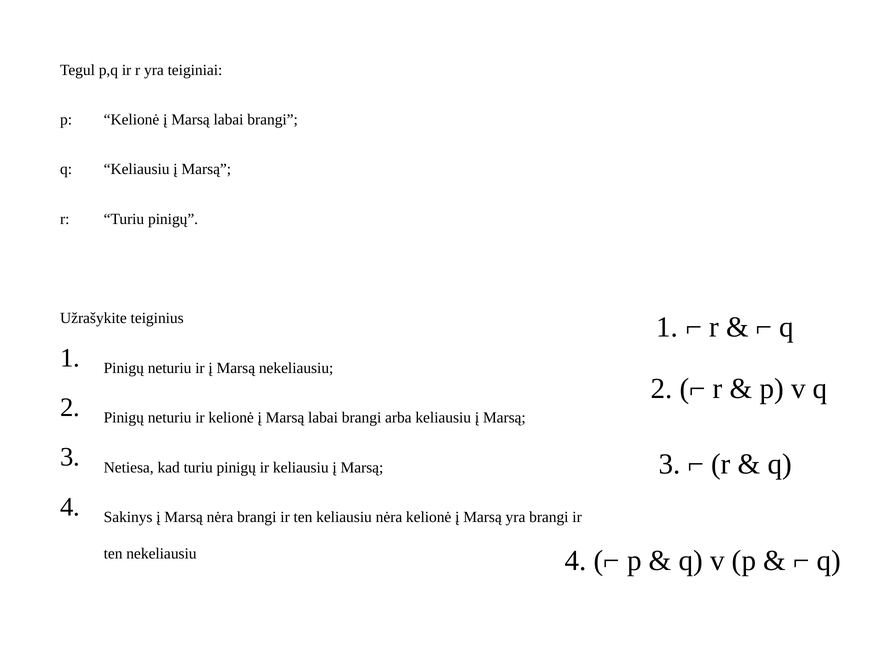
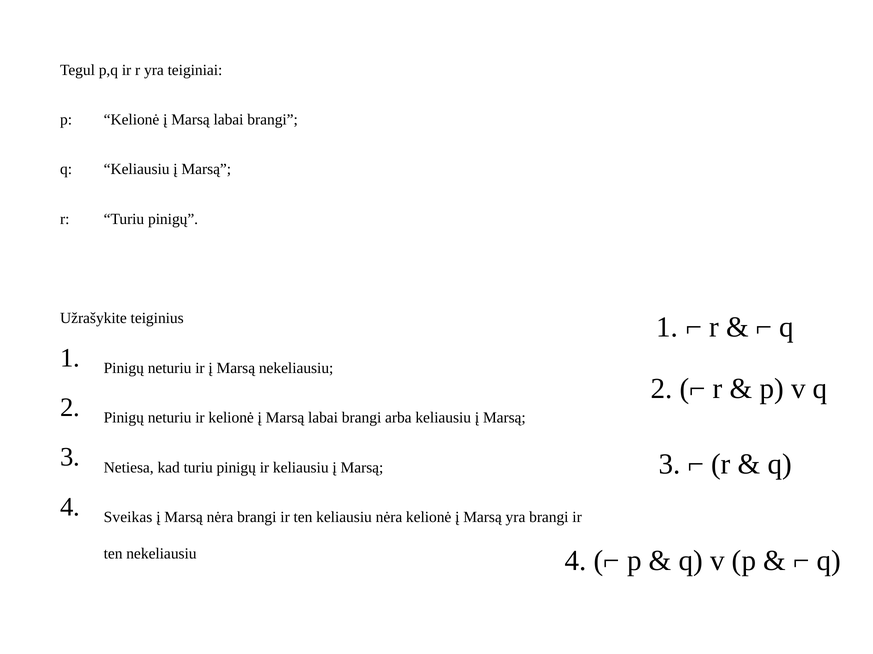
Sakinys: Sakinys -> Sveikas
